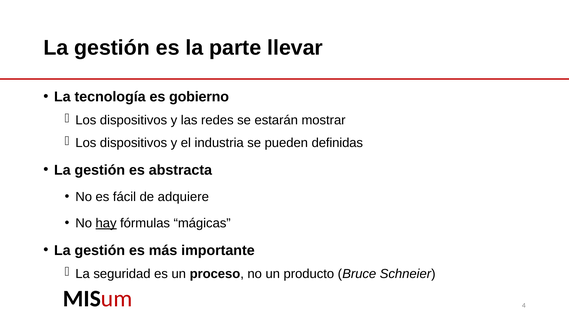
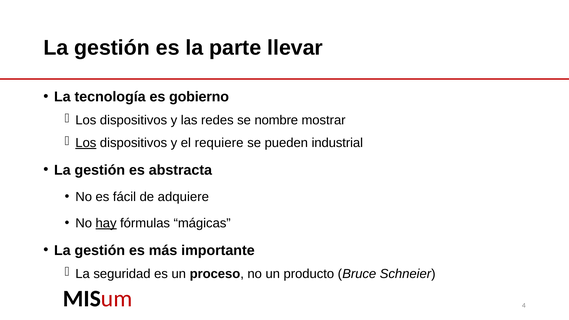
estarán: estarán -> nombre
Los at (86, 143) underline: none -> present
industria: industria -> requiere
definidas: definidas -> industrial
